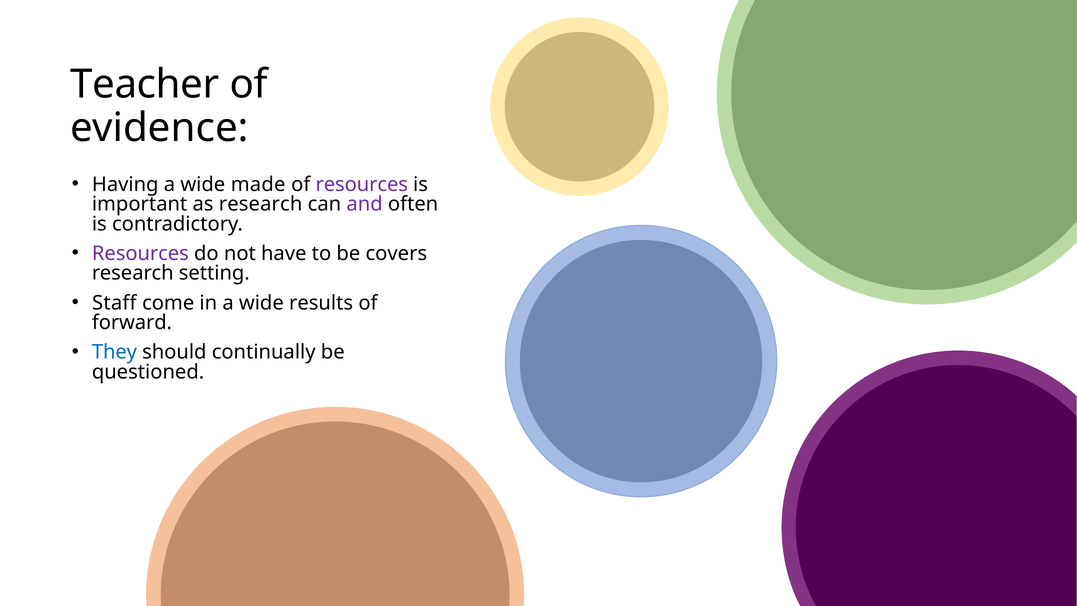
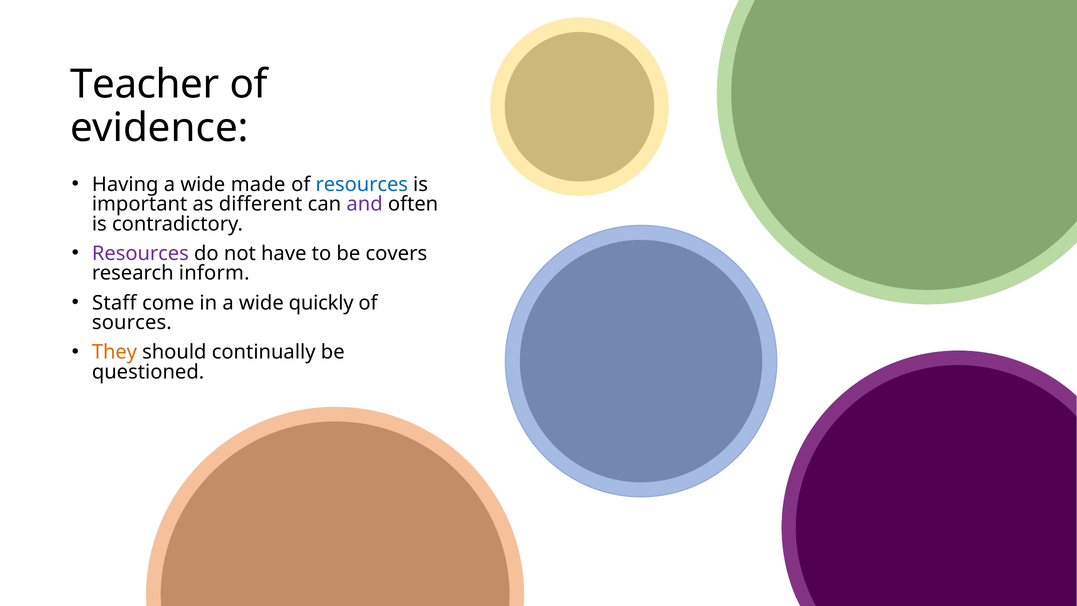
resources at (362, 185) colour: purple -> blue
as research: research -> different
setting: setting -> inform
results: results -> quickly
forward: forward -> sources
They colour: blue -> orange
